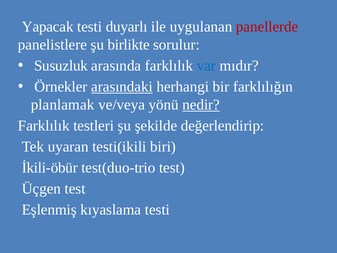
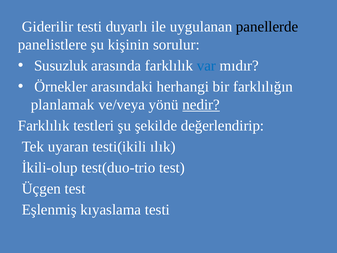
Yapacak: Yapacak -> Giderilir
panellerde colour: red -> black
birlikte: birlikte -> kişinin
arasındaki underline: present -> none
biri: biri -> ılık
İkili-öbür: İkili-öbür -> İkili-olup
